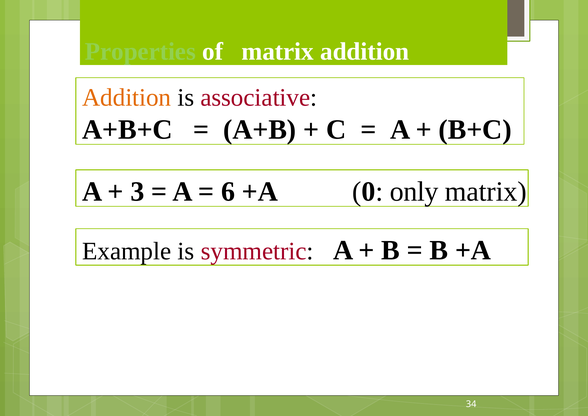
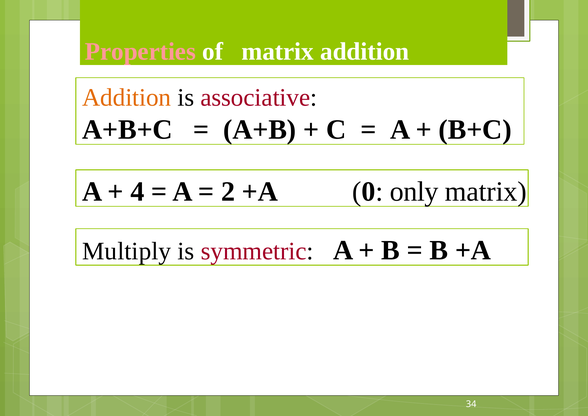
Properties colour: light green -> pink
3: 3 -> 4
6: 6 -> 2
Example: Example -> Multiply
